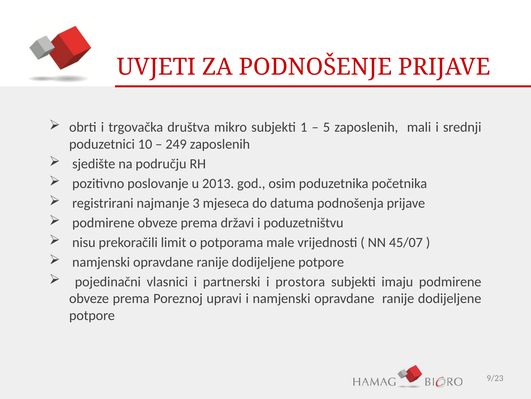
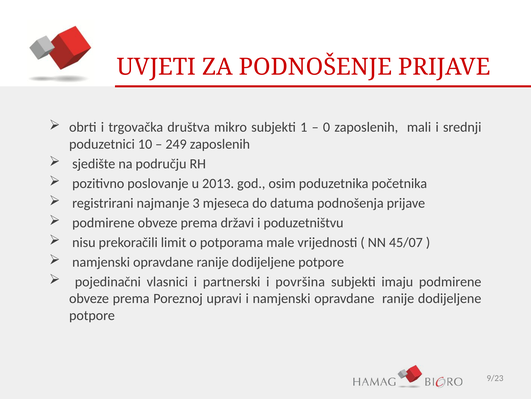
5: 5 -> 0
prostora: prostora -> površina
